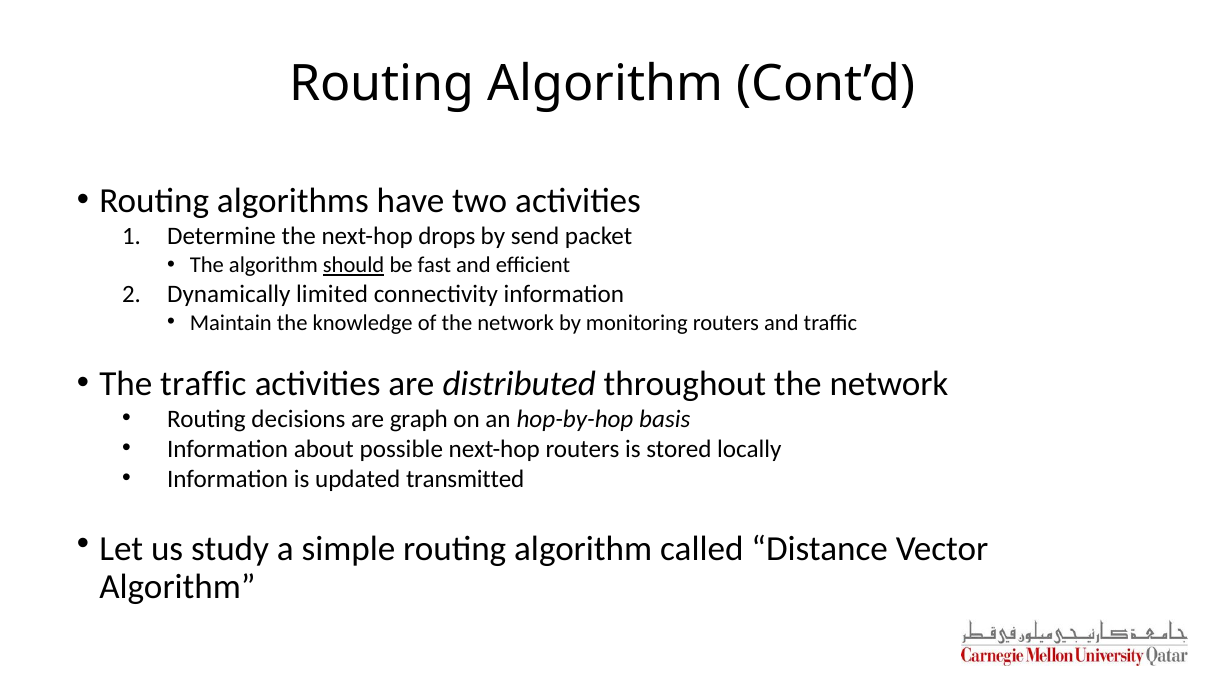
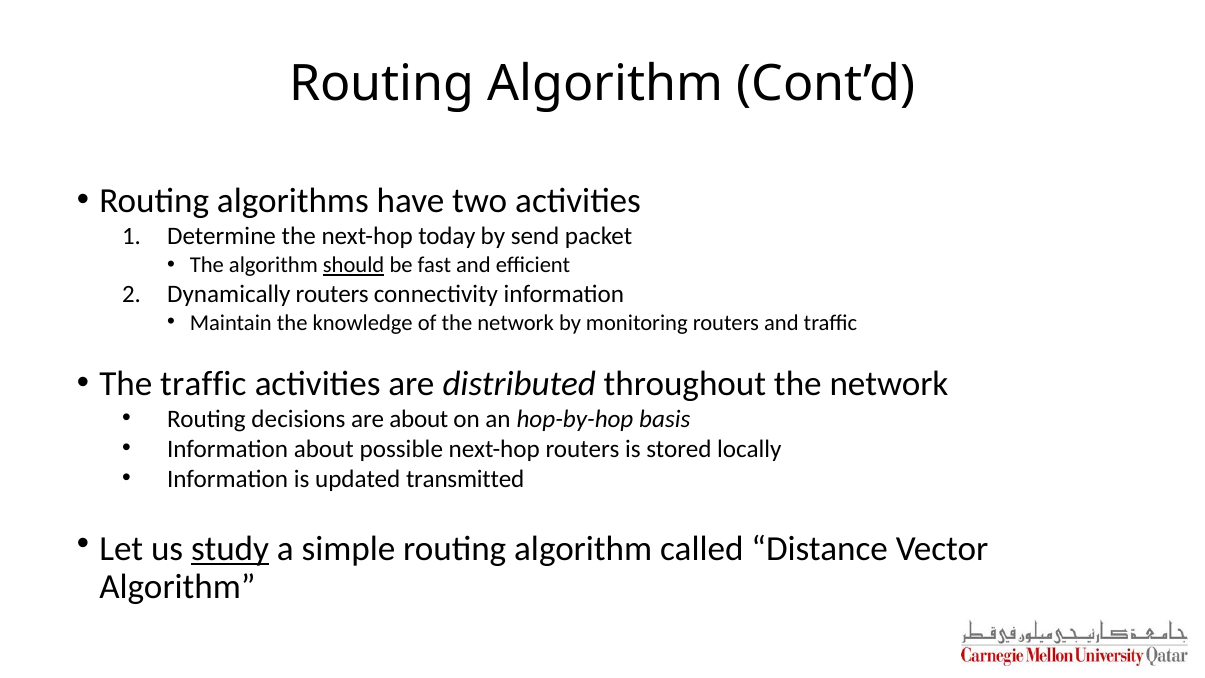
drops: drops -> today
Dynamically limited: limited -> routers
are graph: graph -> about
study underline: none -> present
